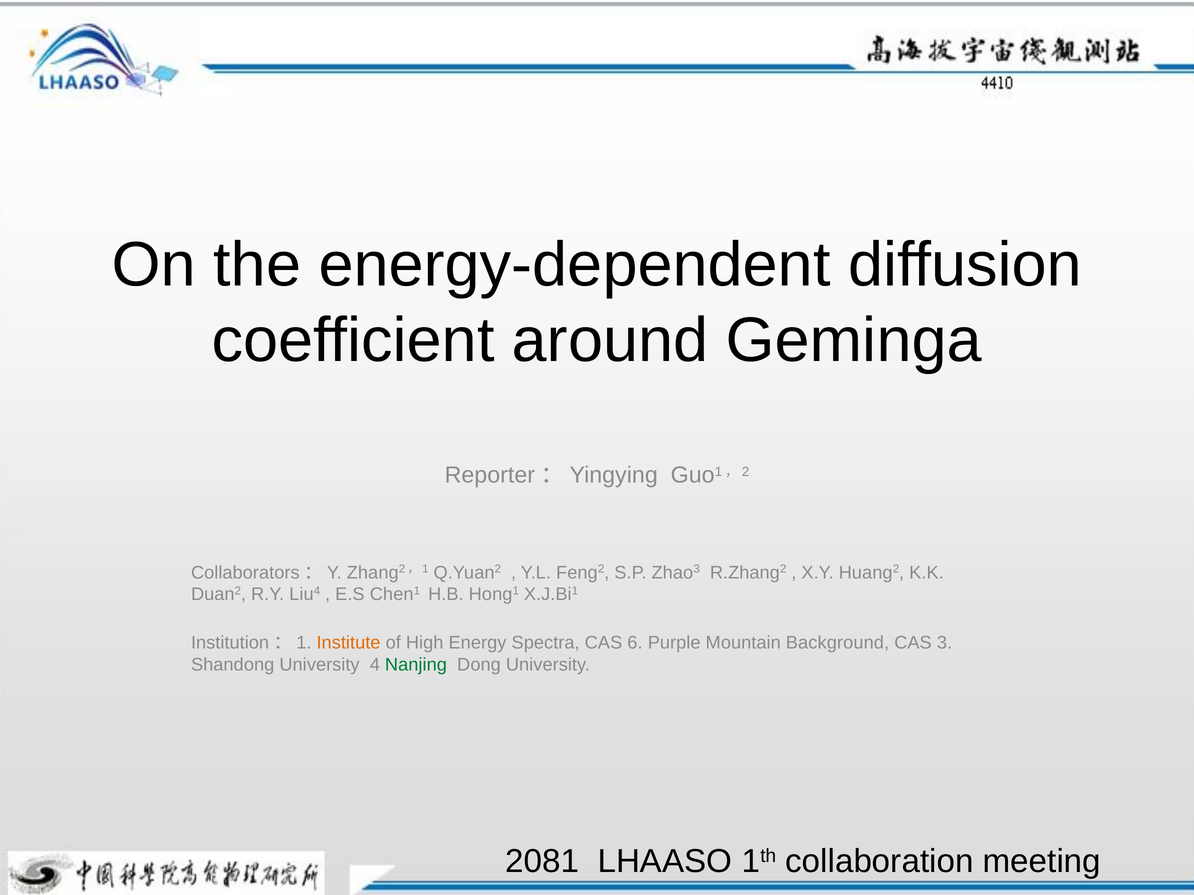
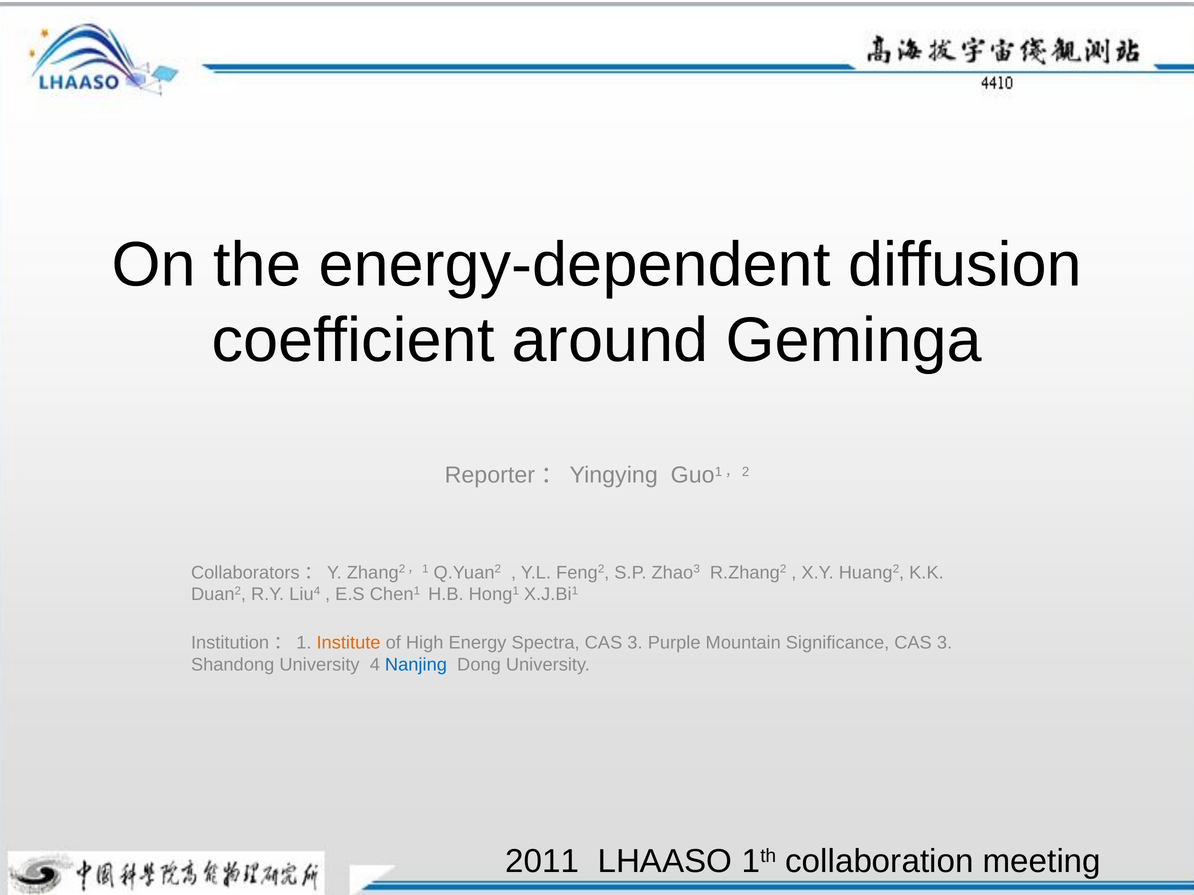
6 at (635, 643): 6 -> 3
Background: Background -> Significance
Nanjing colour: green -> blue
2081: 2081 -> 2011
